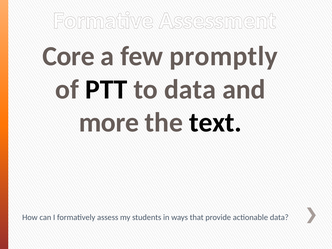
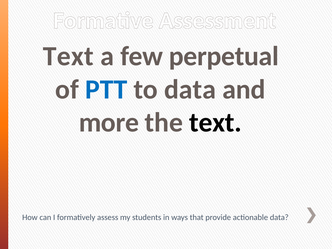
Core at (69, 56): Core -> Text
promptly: promptly -> perpetual
PTT colour: black -> blue
